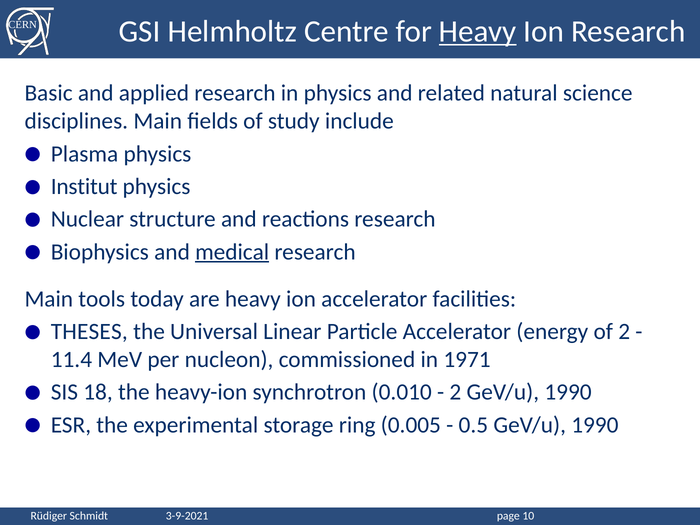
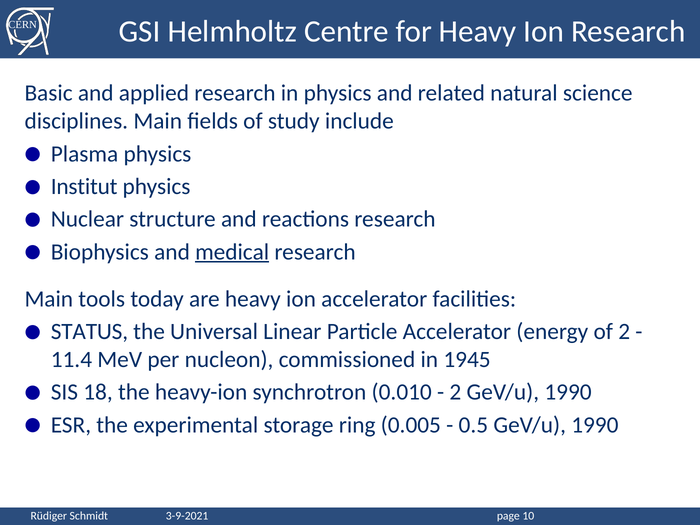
Heavy at (478, 31) underline: present -> none
THESES: THESES -> STATUS
1971: 1971 -> 1945
